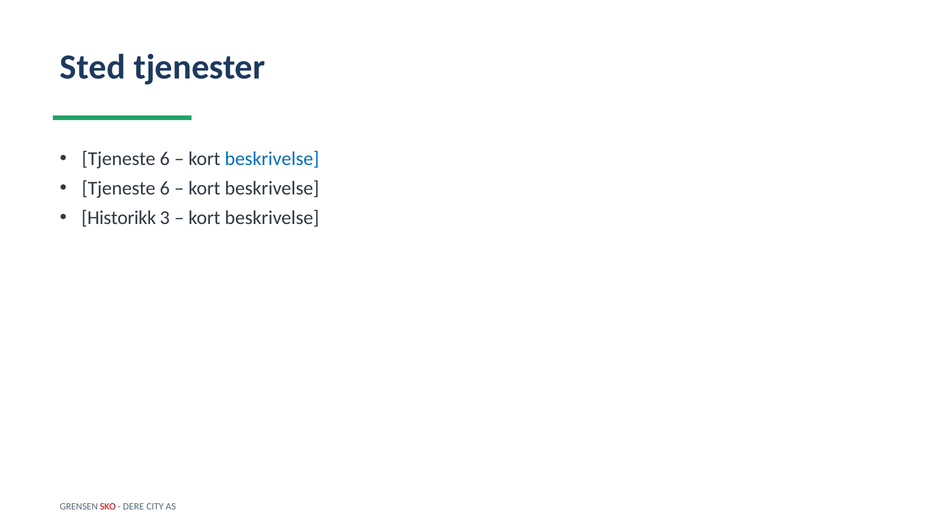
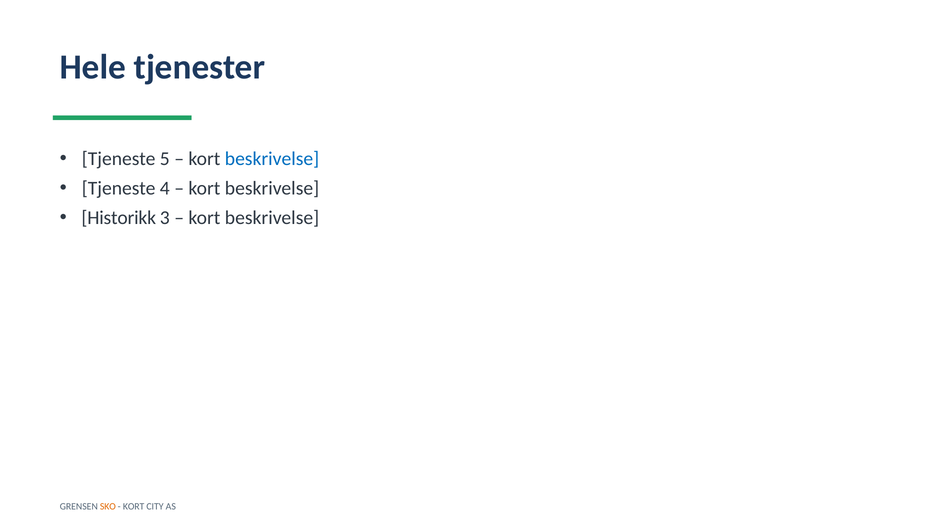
Sted: Sted -> Hele
6 at (165, 159): 6 -> 5
6 at (165, 189): 6 -> 4
SKO colour: red -> orange
DERE at (133, 507): DERE -> KORT
